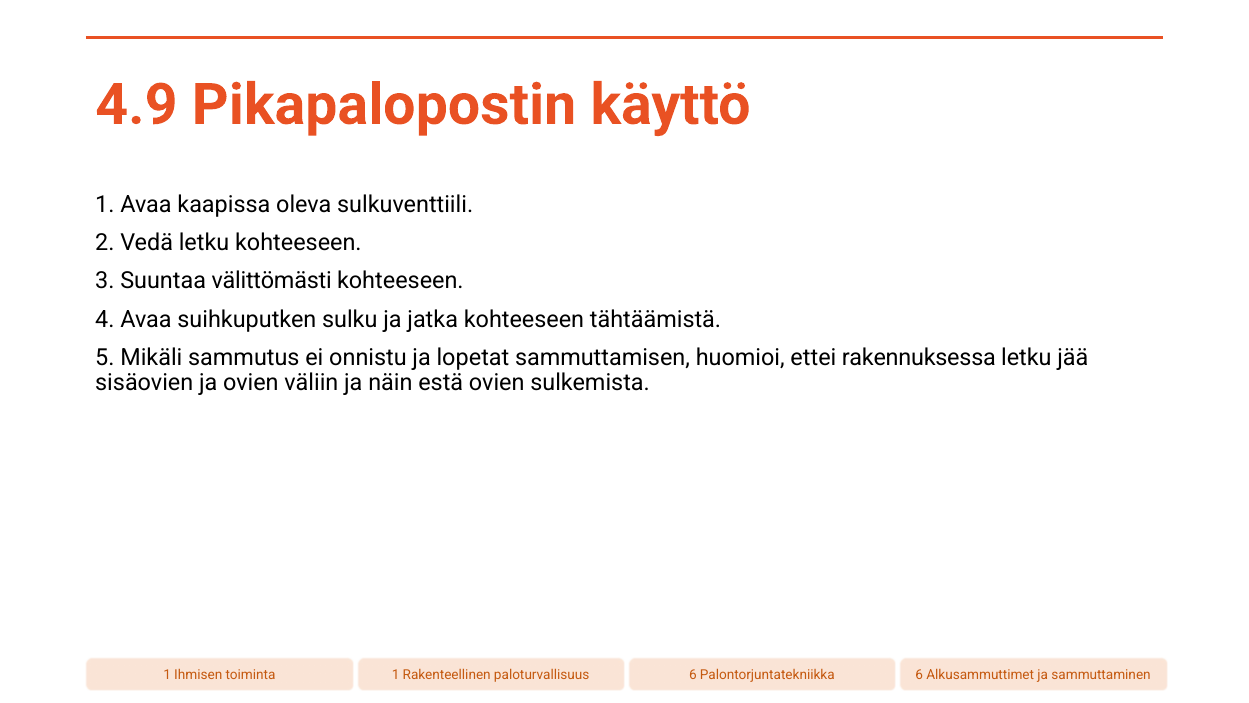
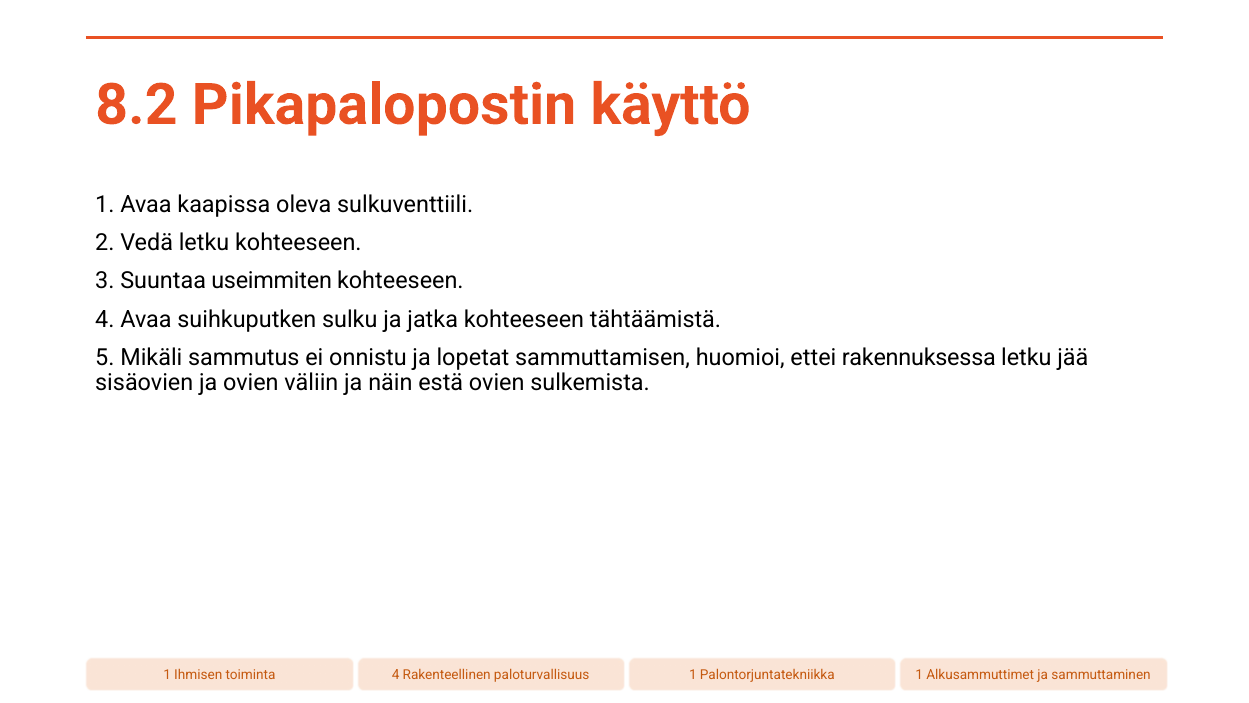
4.9: 4.9 -> 8.2
välittömästi: välittömästi -> useimmiten
1 at (396, 674): 1 -> 4
6 at (693, 674): 6 -> 1
6 at (919, 674): 6 -> 1
